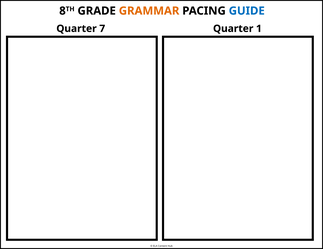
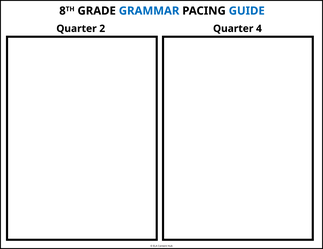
GRAMMAR colour: orange -> blue
7: 7 -> 2
1: 1 -> 4
